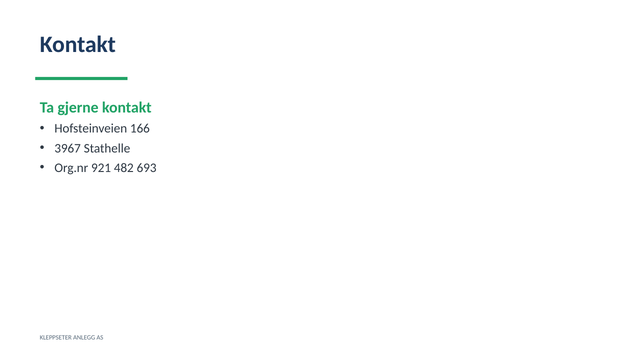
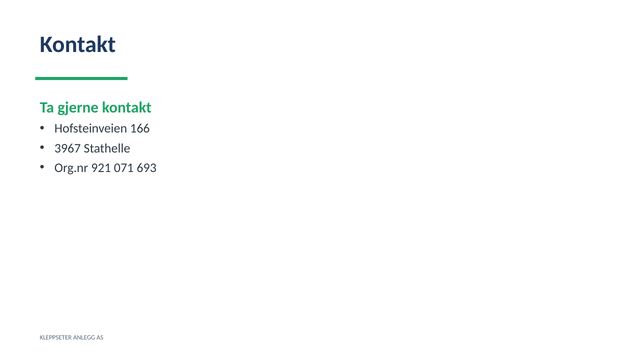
482: 482 -> 071
